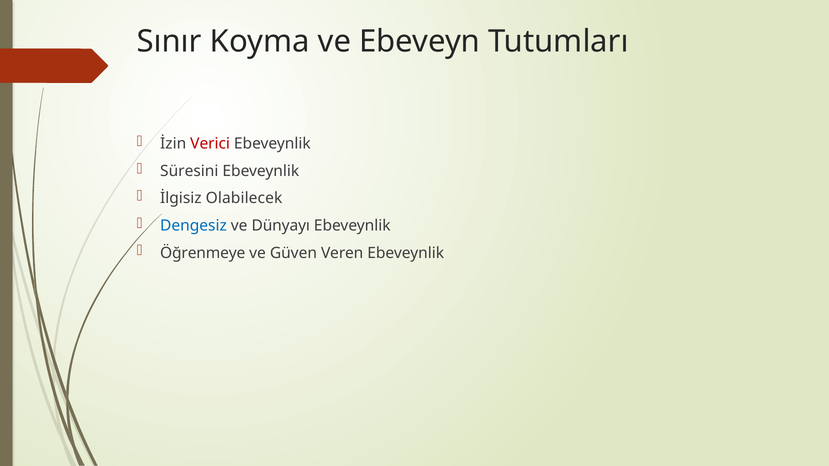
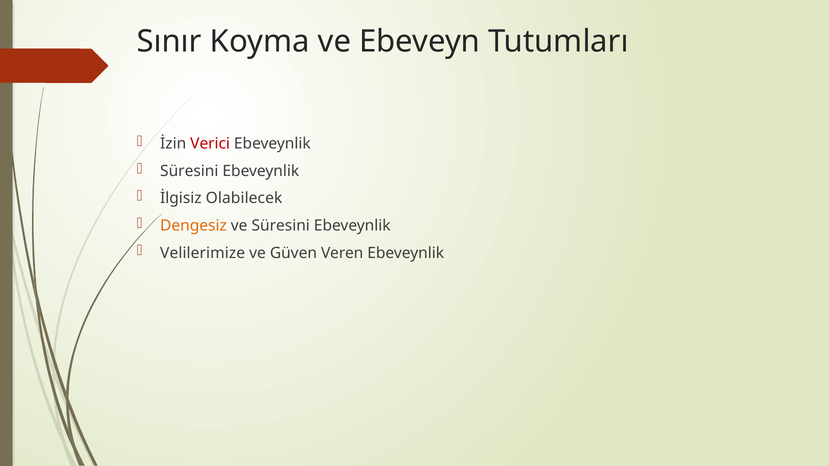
Dengesiz colour: blue -> orange
ve Dünyayı: Dünyayı -> Süresini
Öğrenmeye: Öğrenmeye -> Velilerimize
